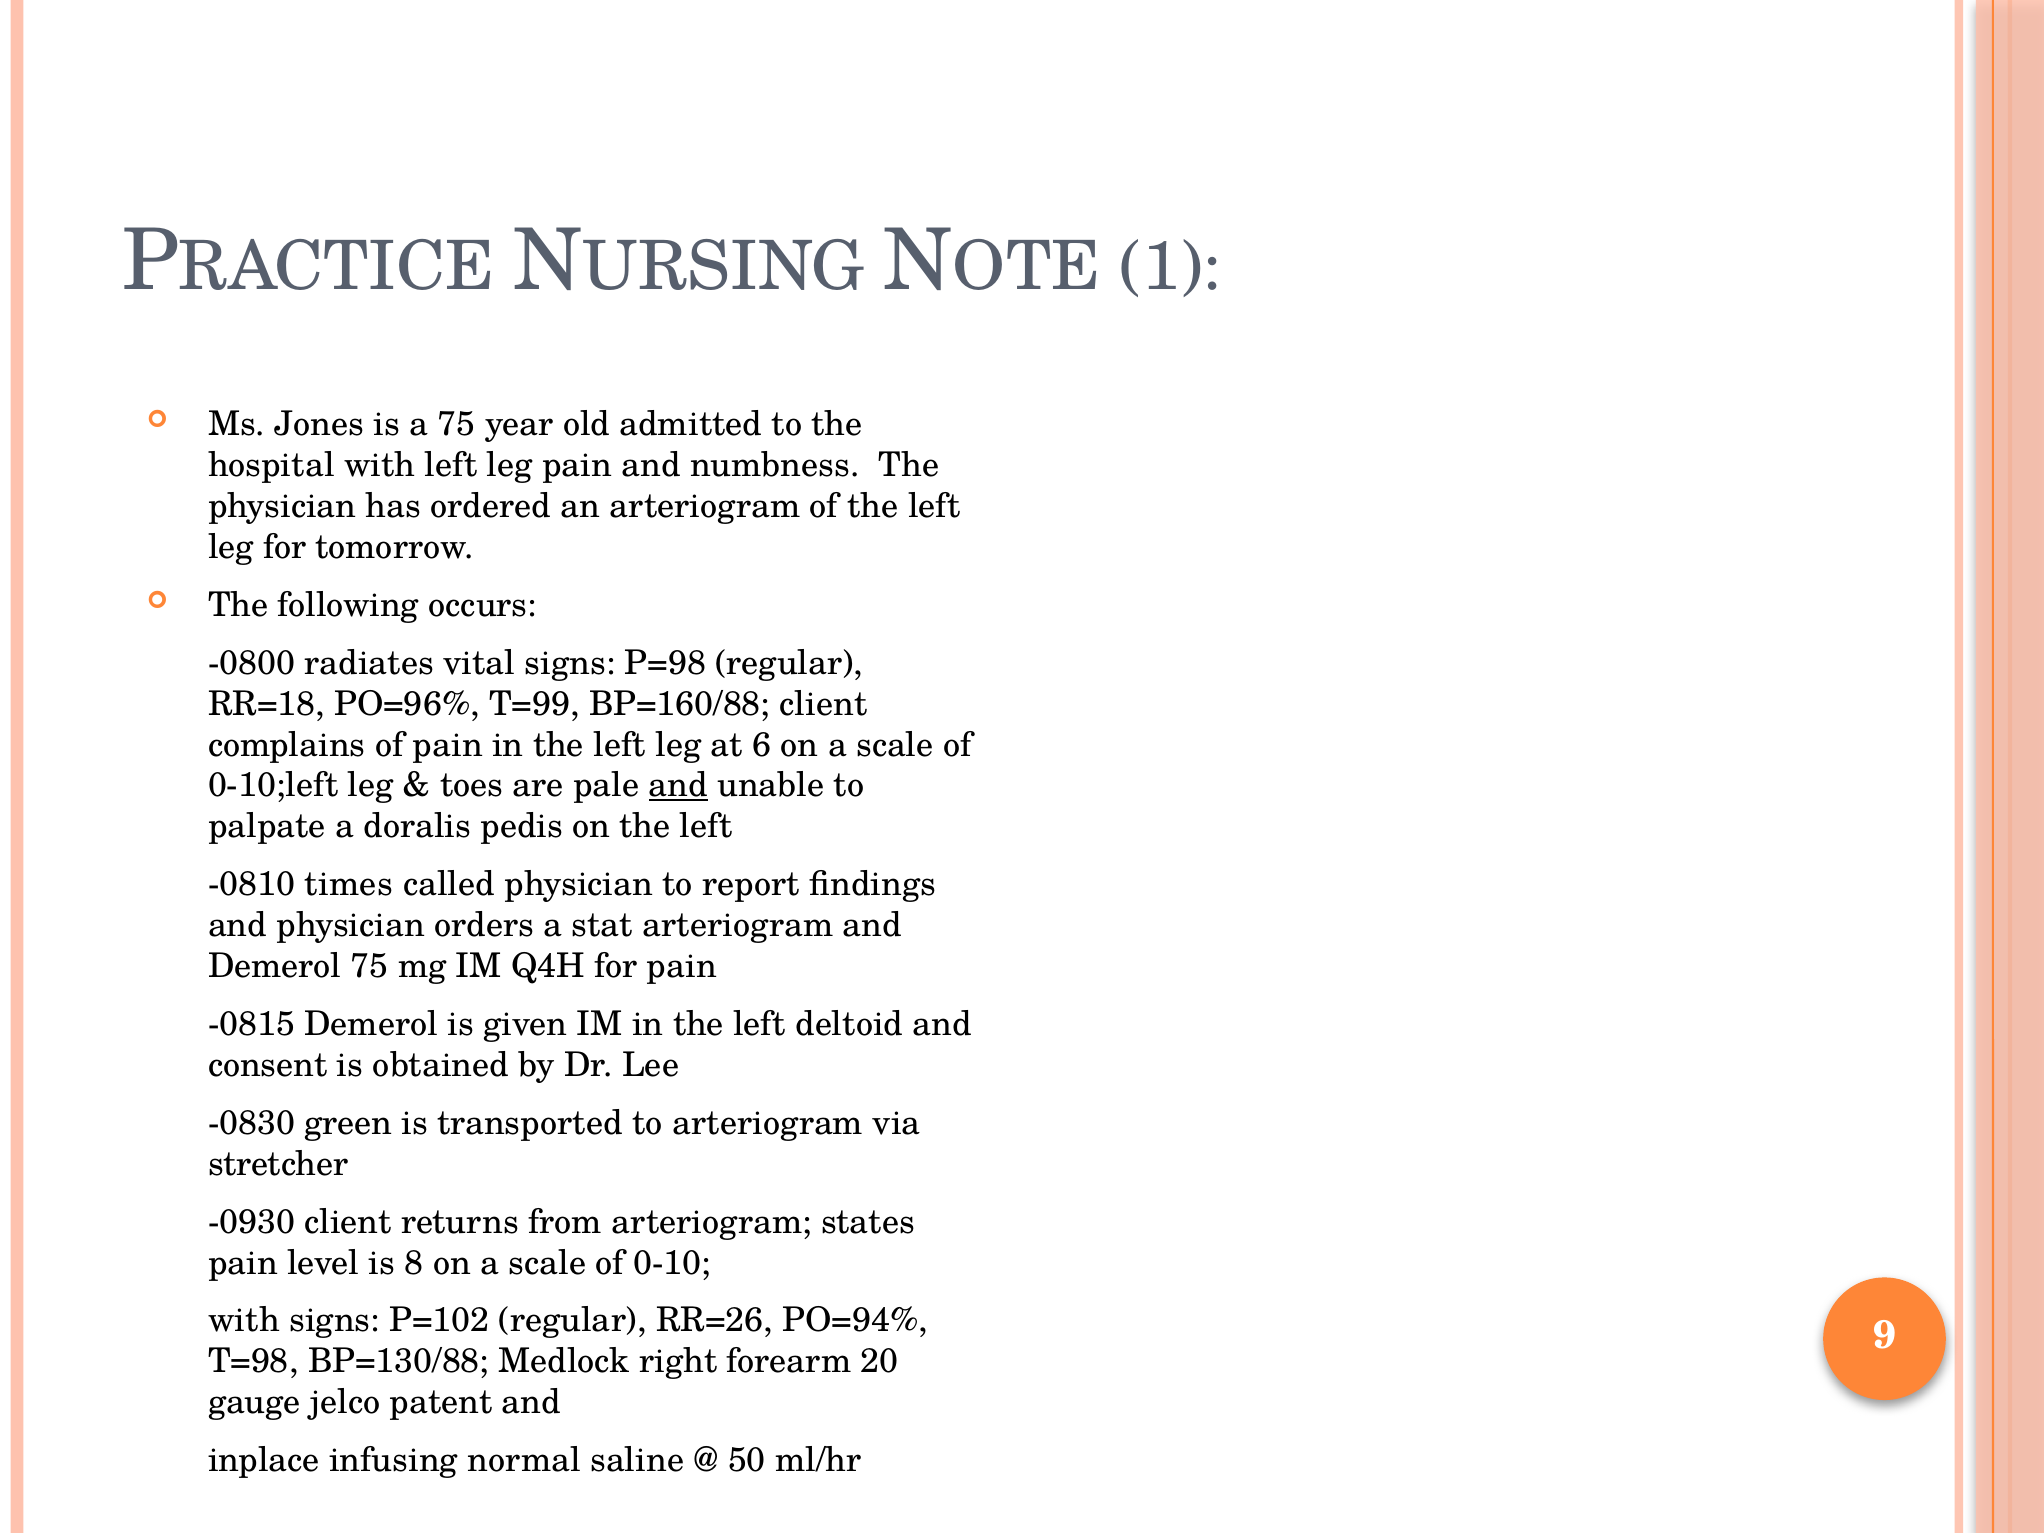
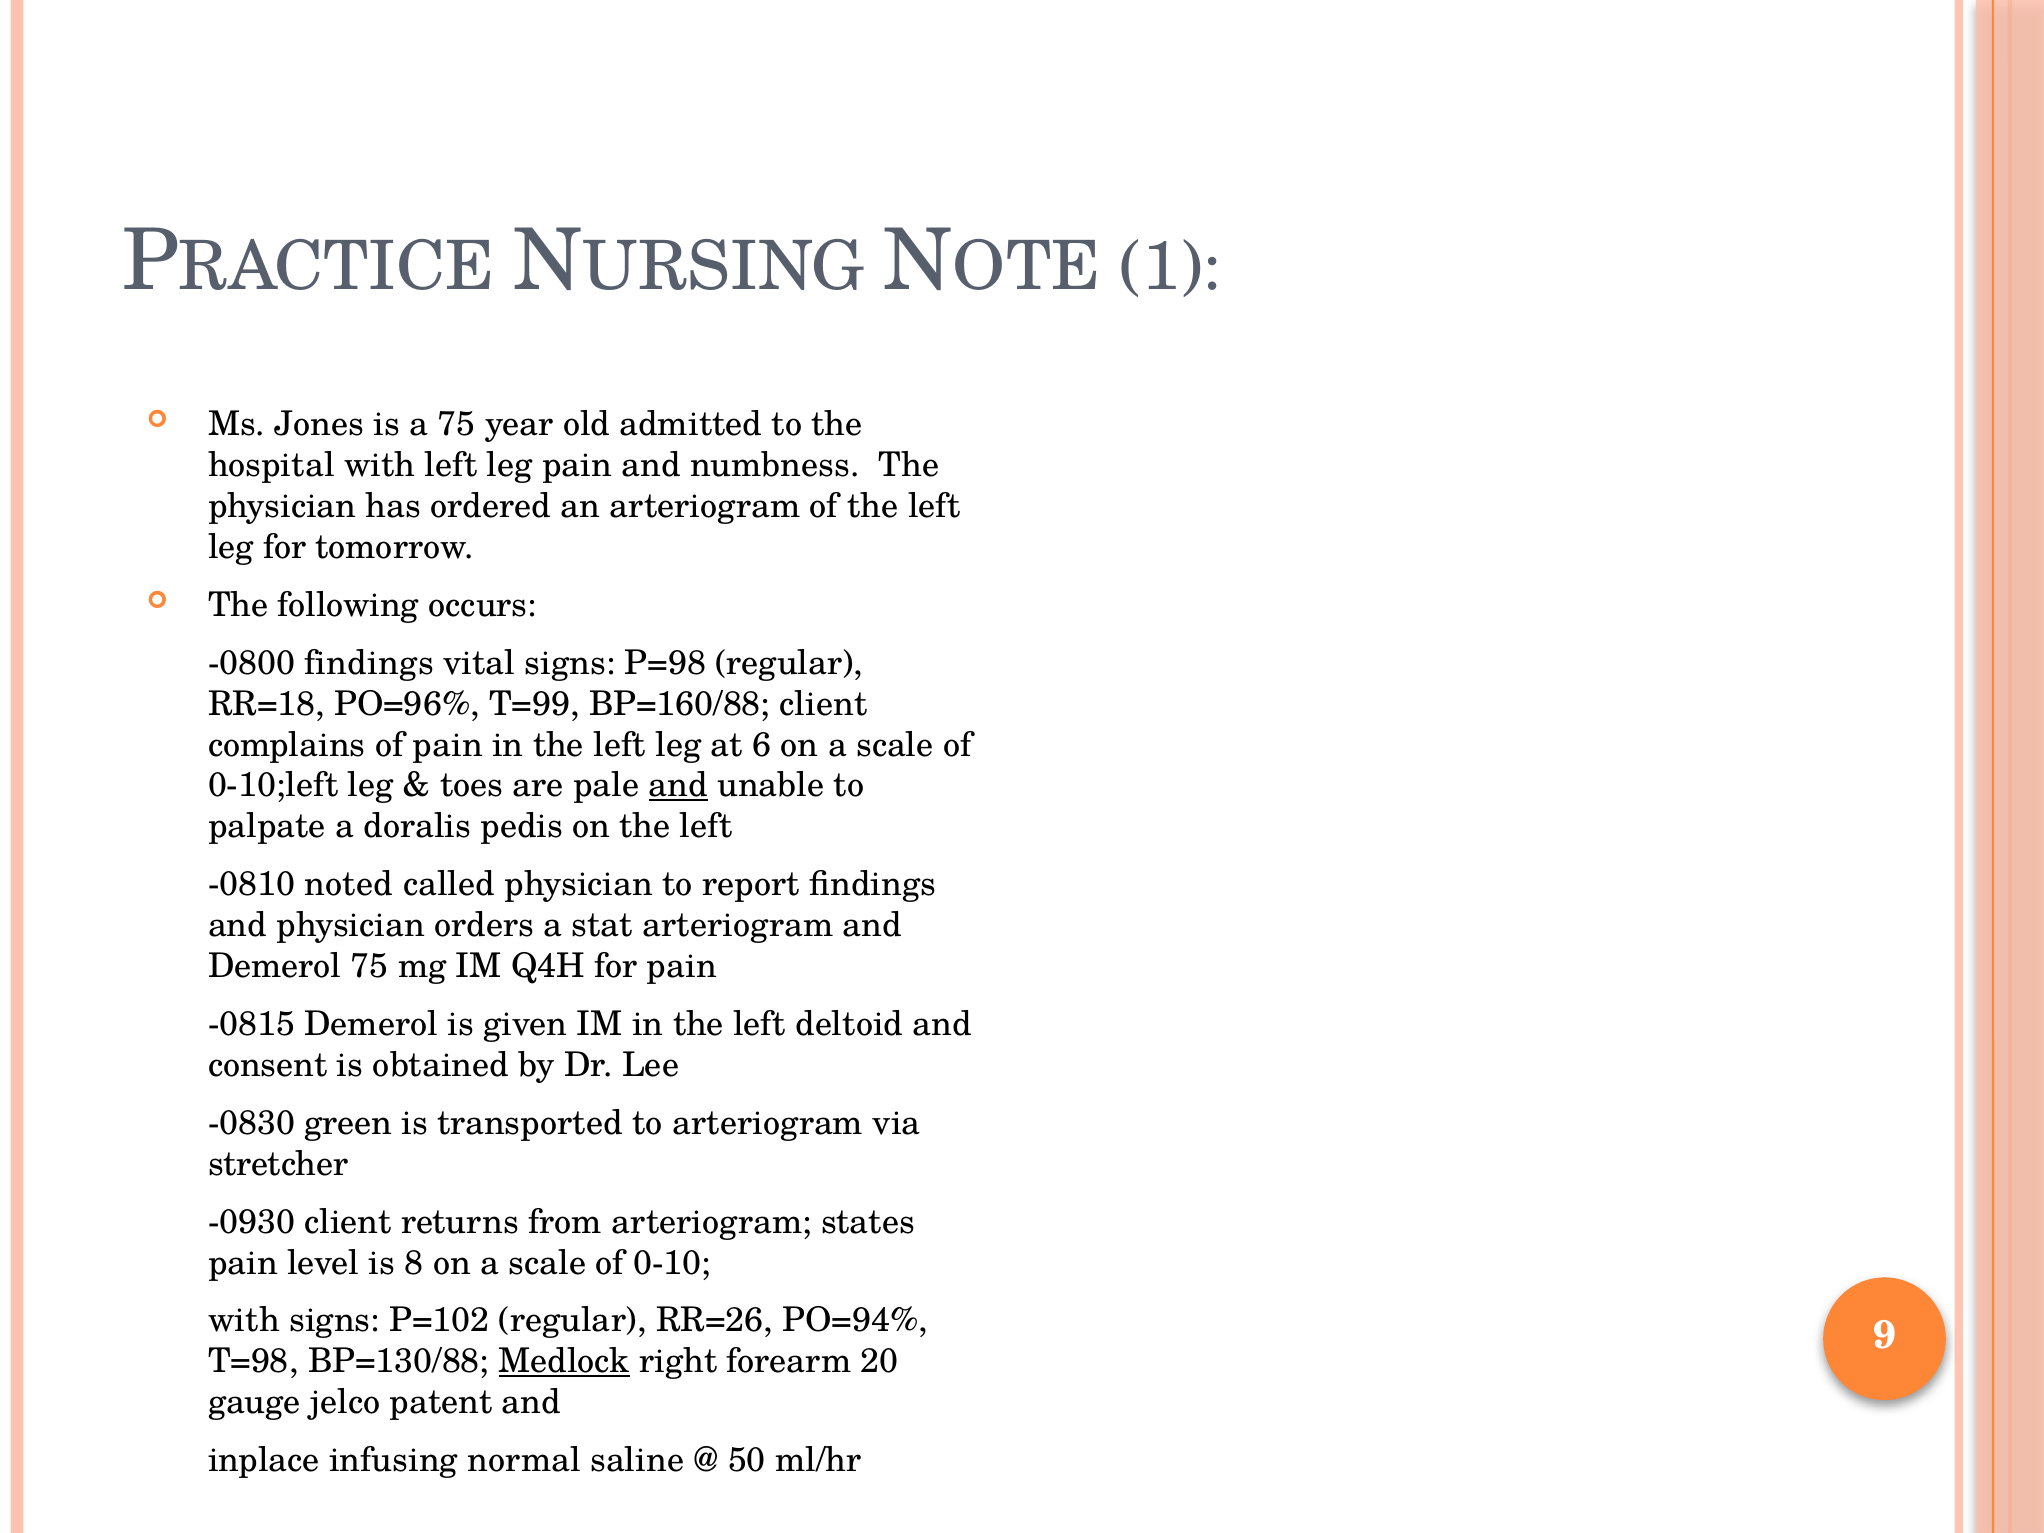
-0800 radiates: radiates -> findings
times: times -> noted
Medlock underline: none -> present
